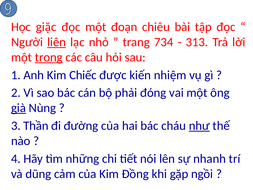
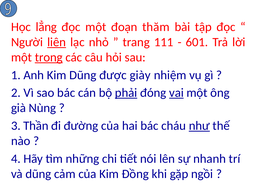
giặc: giặc -> lẳng
chiêu: chiêu -> thăm
734: 734 -> 111
313: 313 -> 601
Kim Chiếc: Chiếc -> Dũng
kiến: kiến -> giày
phải underline: none -> present
vai underline: none -> present
già underline: present -> none
